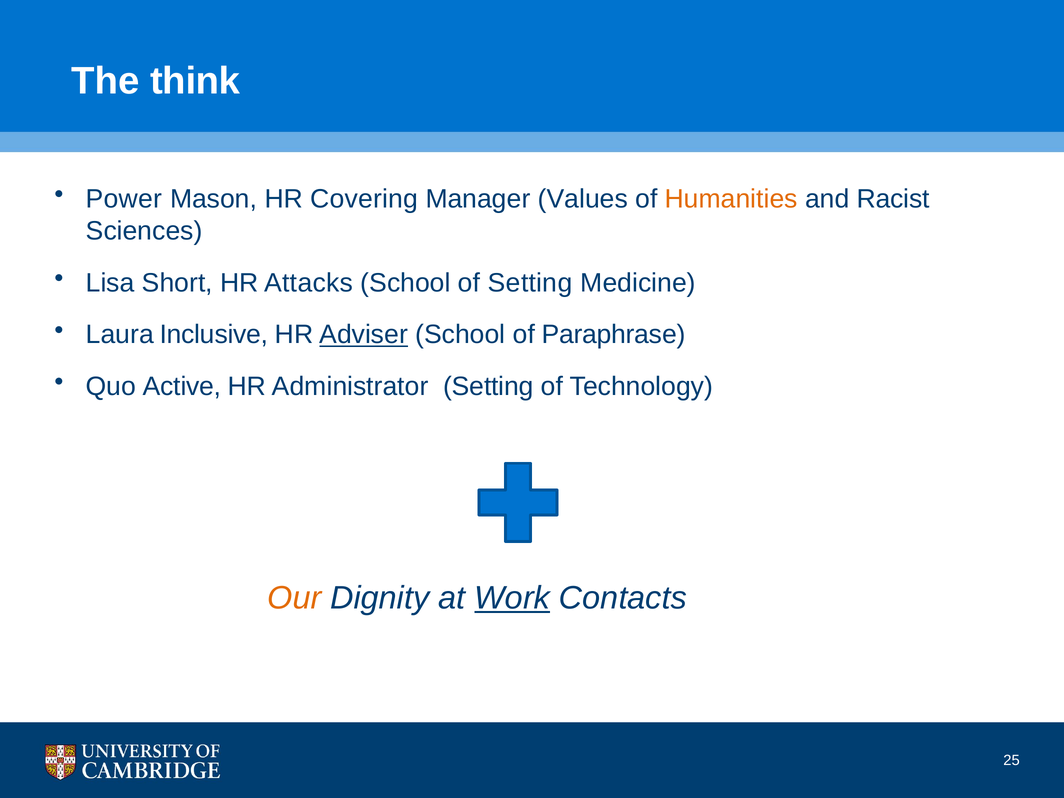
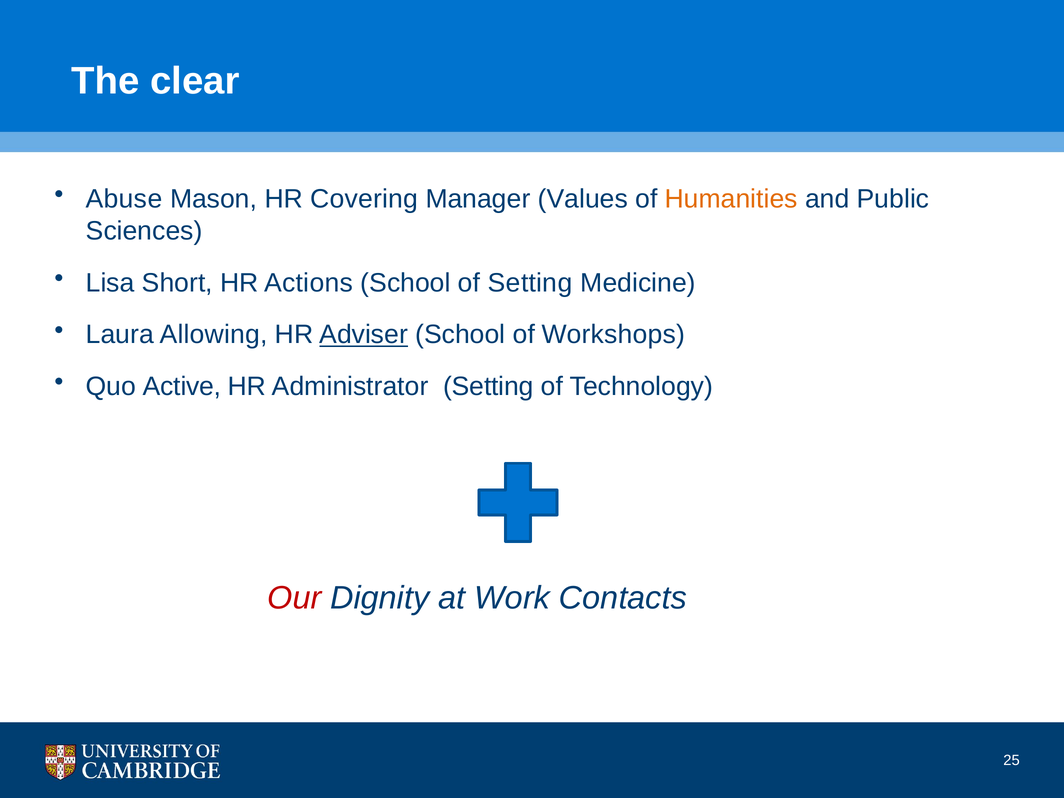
think: think -> clear
Power: Power -> Abuse
Racist: Racist -> Public
Attacks: Attacks -> Actions
Inclusive: Inclusive -> Allowing
Paraphrase: Paraphrase -> Workshops
Our colour: orange -> red
Work underline: present -> none
